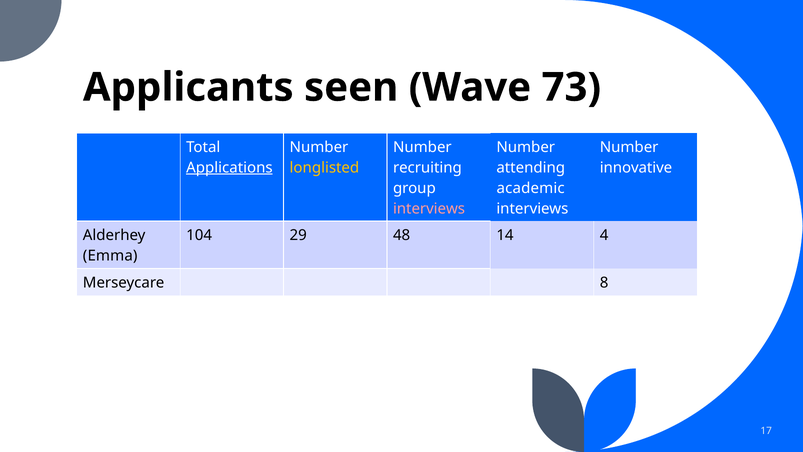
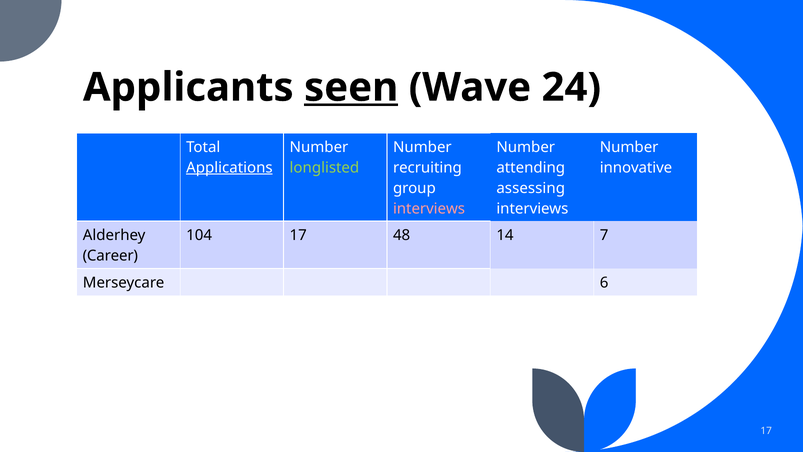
seen underline: none -> present
73: 73 -> 24
longlisted colour: yellow -> light green
academic: academic -> assessing
104 29: 29 -> 17
4: 4 -> 7
Emma: Emma -> Career
8: 8 -> 6
